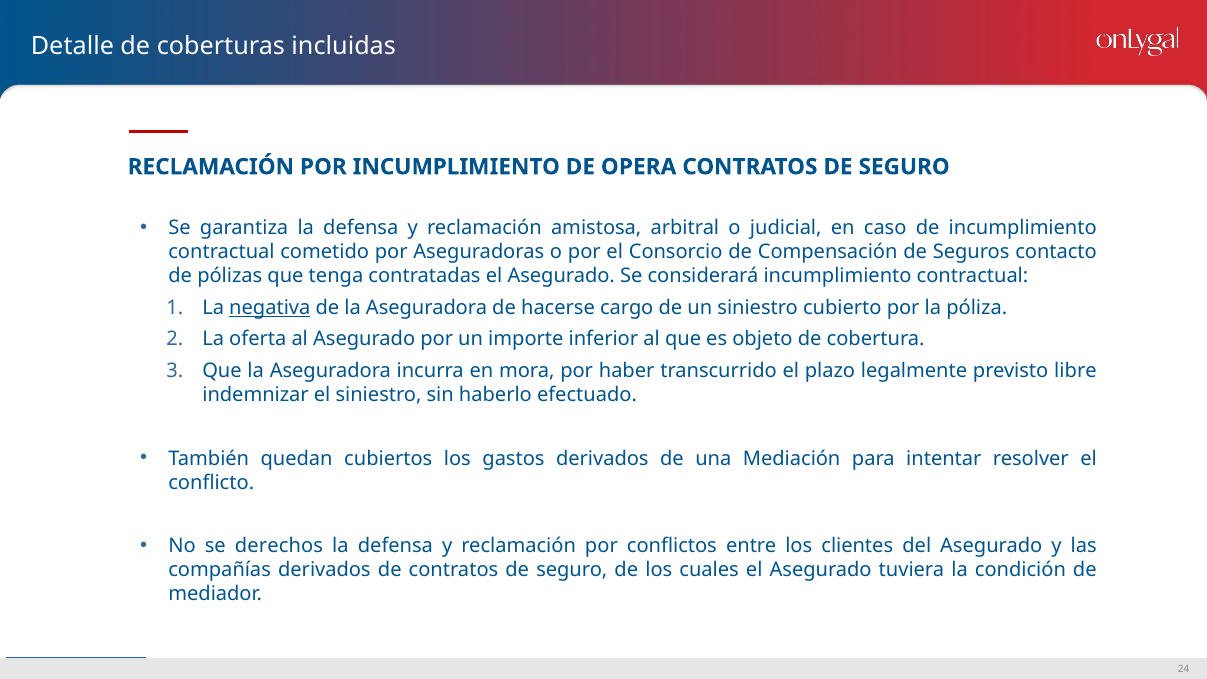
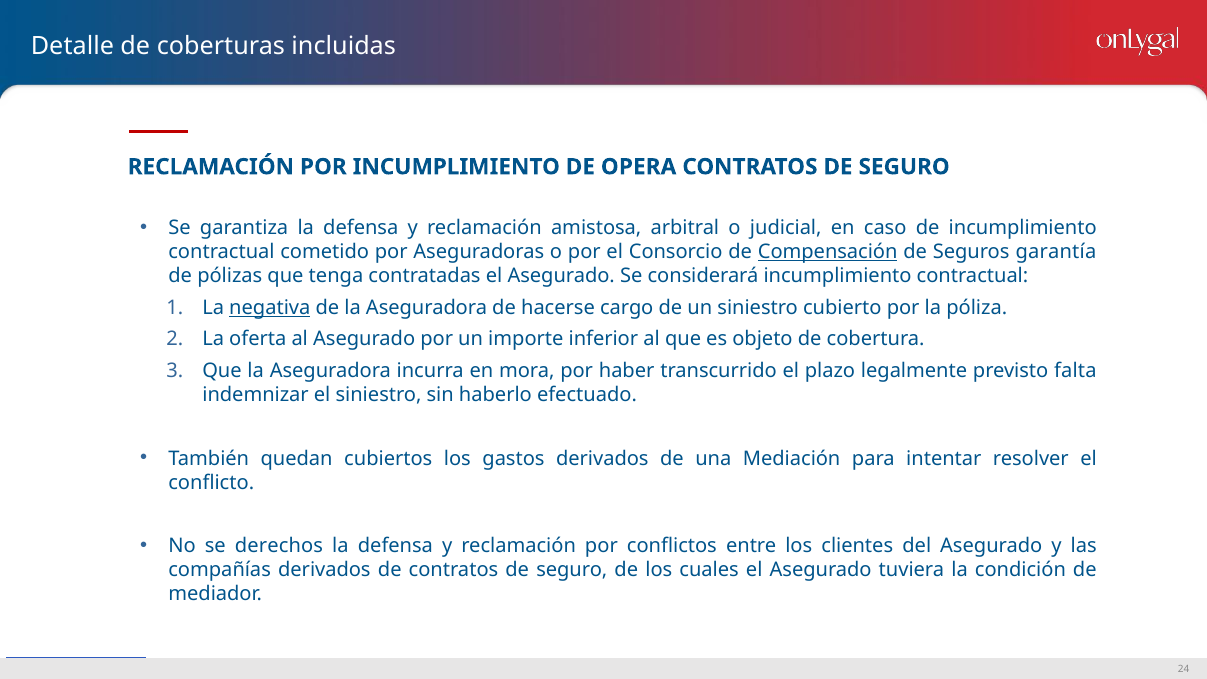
Compensación underline: none -> present
contacto: contacto -> garantía
libre: libre -> falta
